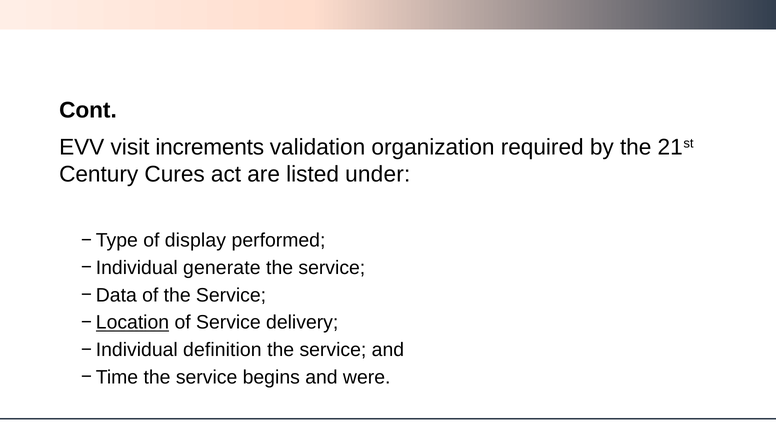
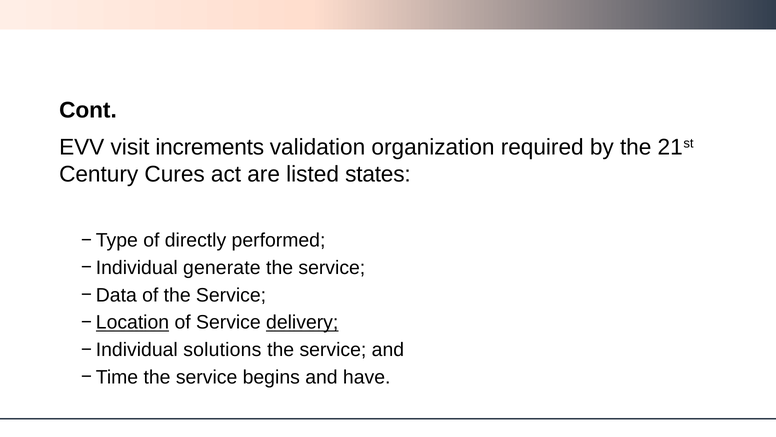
under: under -> states
display: display -> directly
delivery underline: none -> present
definition: definition -> solutions
were: were -> have
